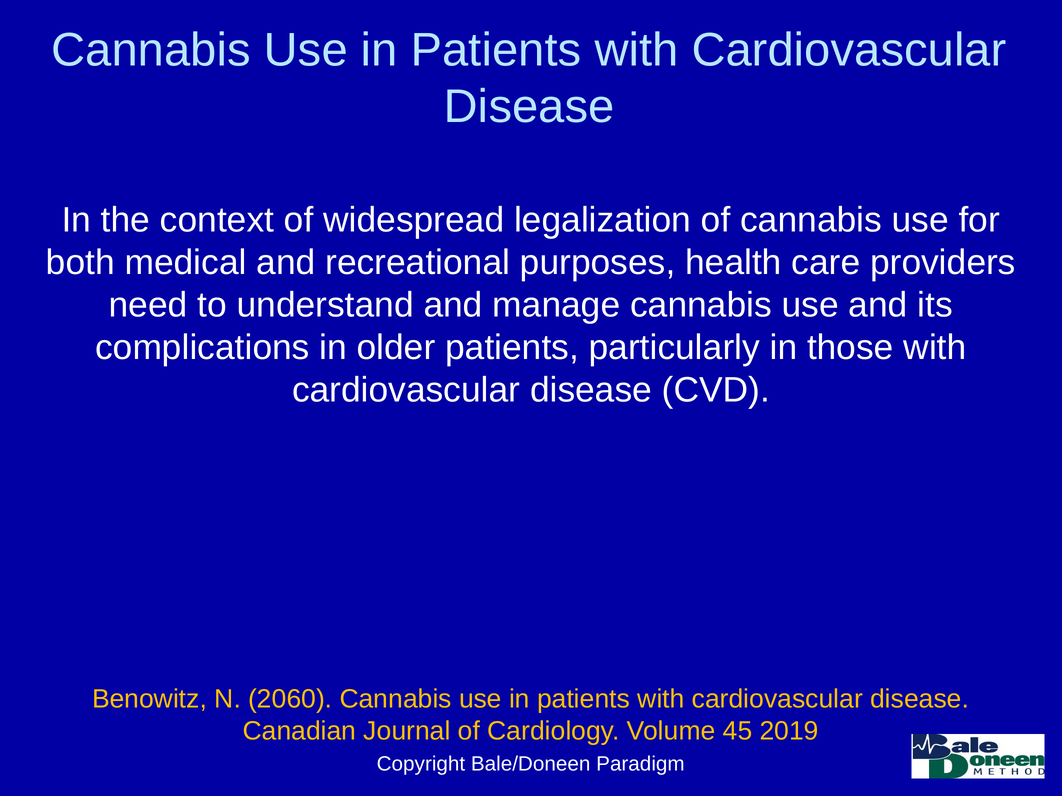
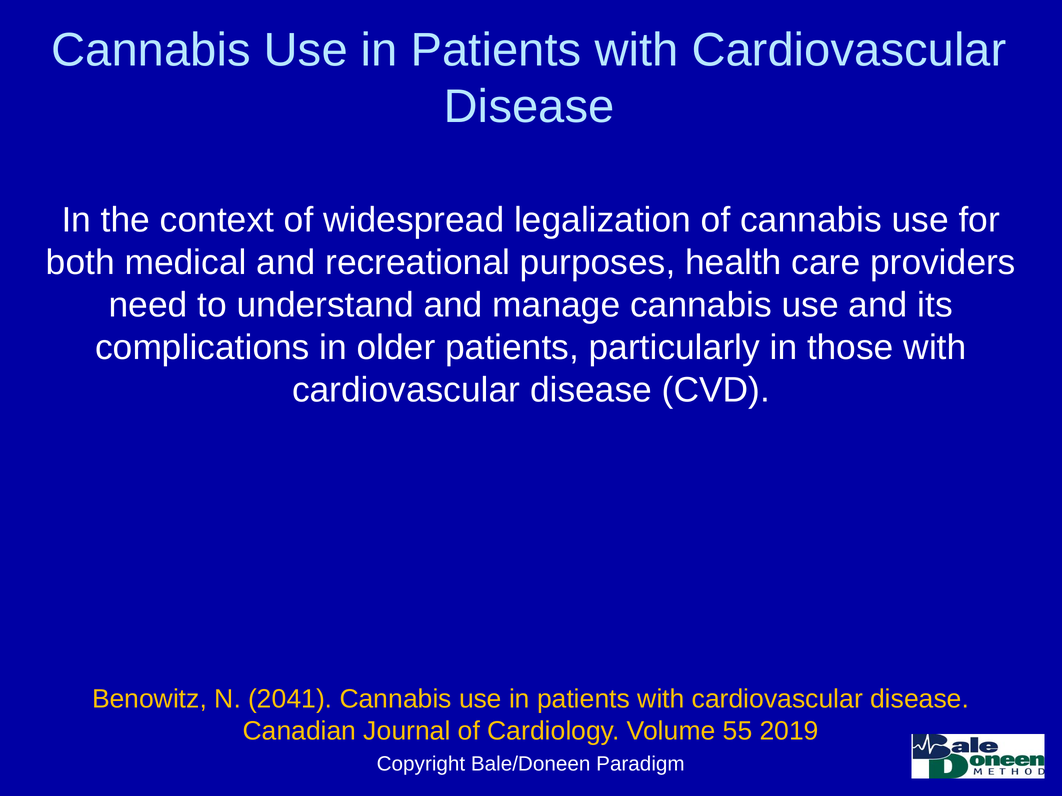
2060: 2060 -> 2041
45: 45 -> 55
